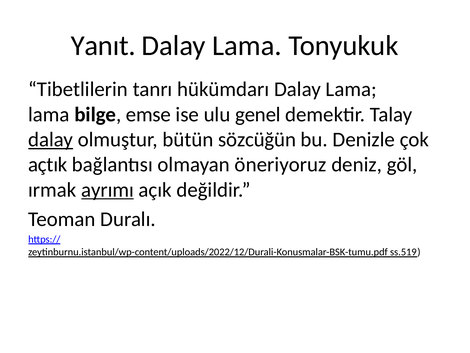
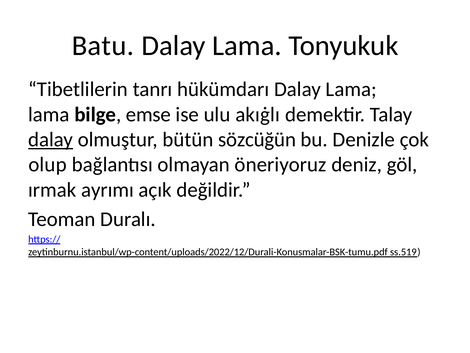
Yanıt: Yanıt -> Batu
genel: genel -> akıġlı
açtık: açtık -> olup
ayrımı underline: present -> none
